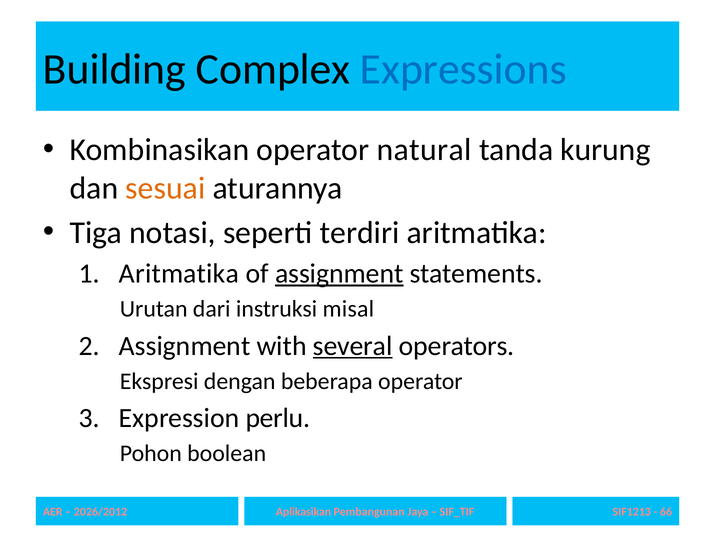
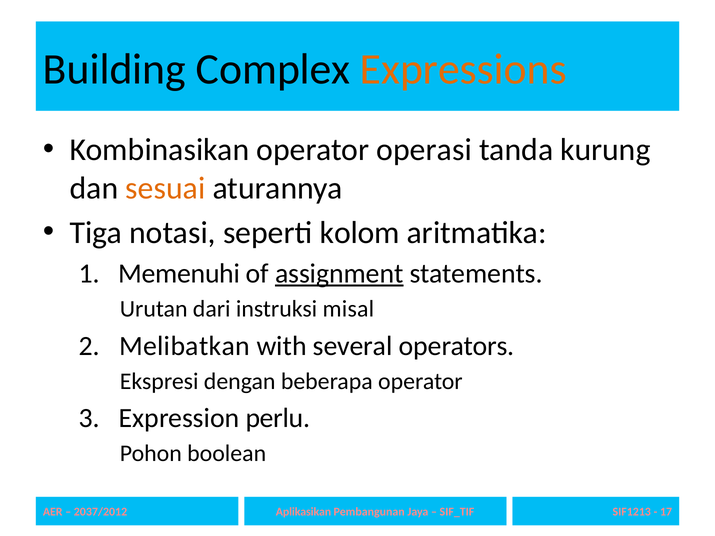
Expressions colour: blue -> orange
natural: natural -> operasi
terdiri: terdiri -> kolom
Aritmatika at (179, 274): Aritmatika -> Memenuhi
Assignment at (185, 346): Assignment -> Melibatkan
several underline: present -> none
2026/2012: 2026/2012 -> 2037/2012
66: 66 -> 17
